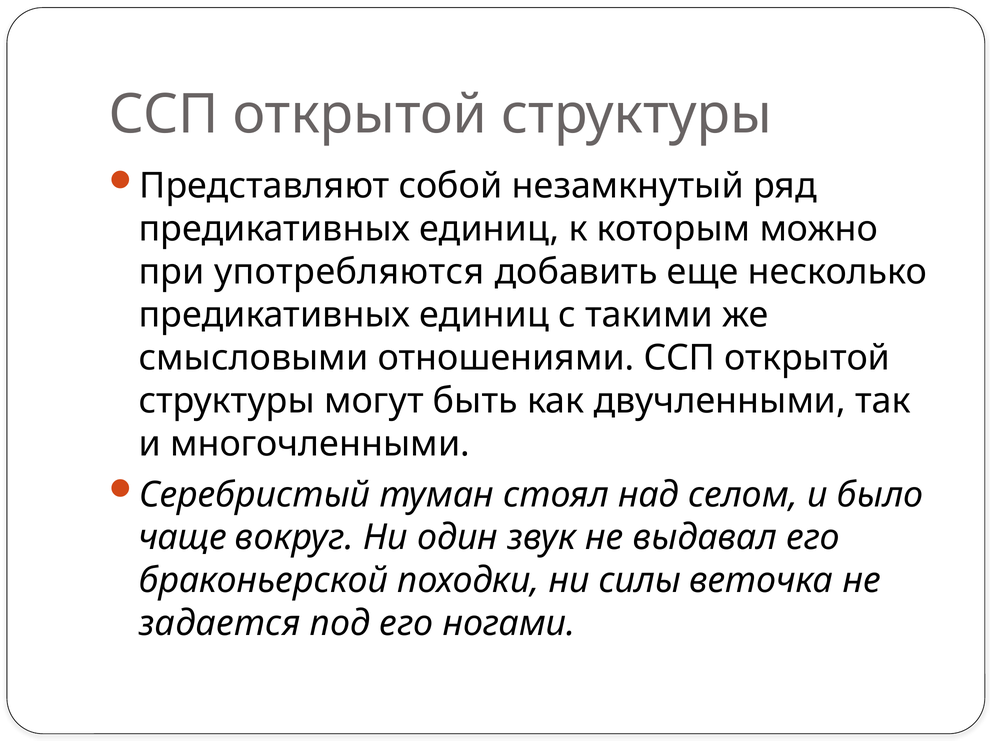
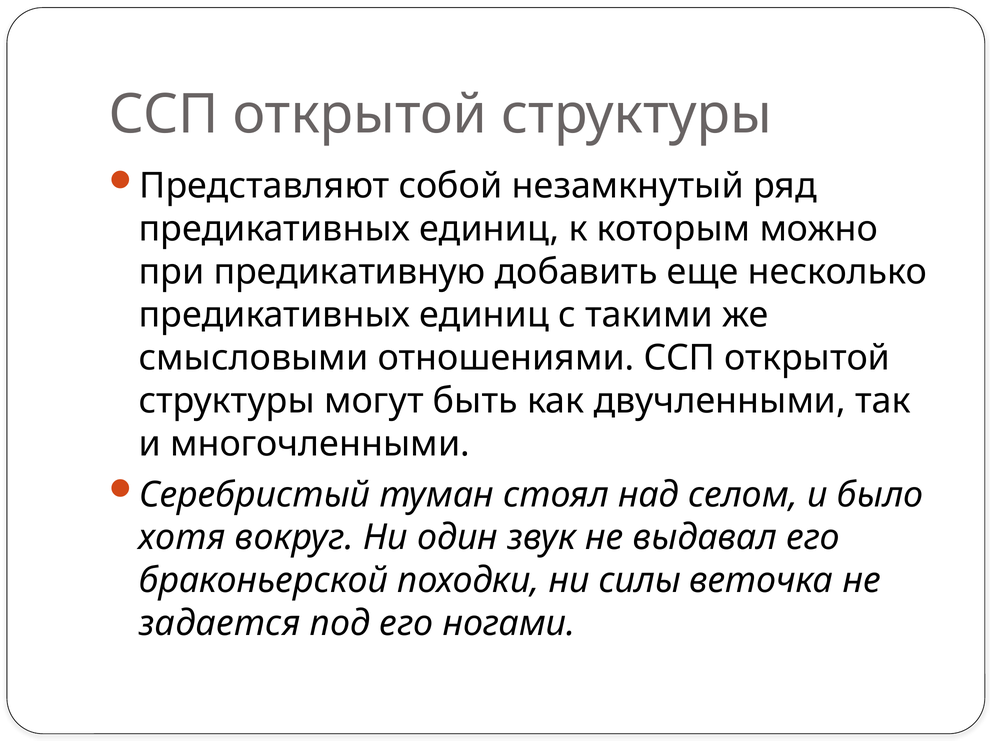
употребляются: употребляются -> предикативную
чаще: чаще -> хотя
